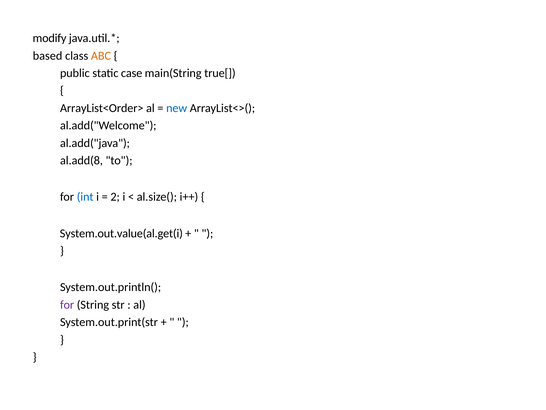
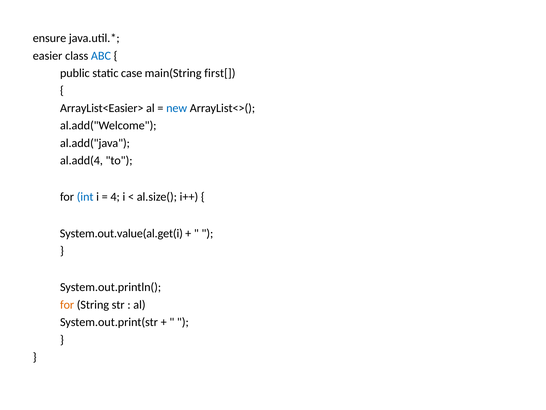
modify: modify -> ensure
based: based -> easier
ABC colour: orange -> blue
true[: true[ -> first[
ArrayList<Order>: ArrayList<Order> -> ArrayList<Easier>
al.add(8: al.add(8 -> al.add(4
2: 2 -> 4
for at (67, 304) colour: purple -> orange
